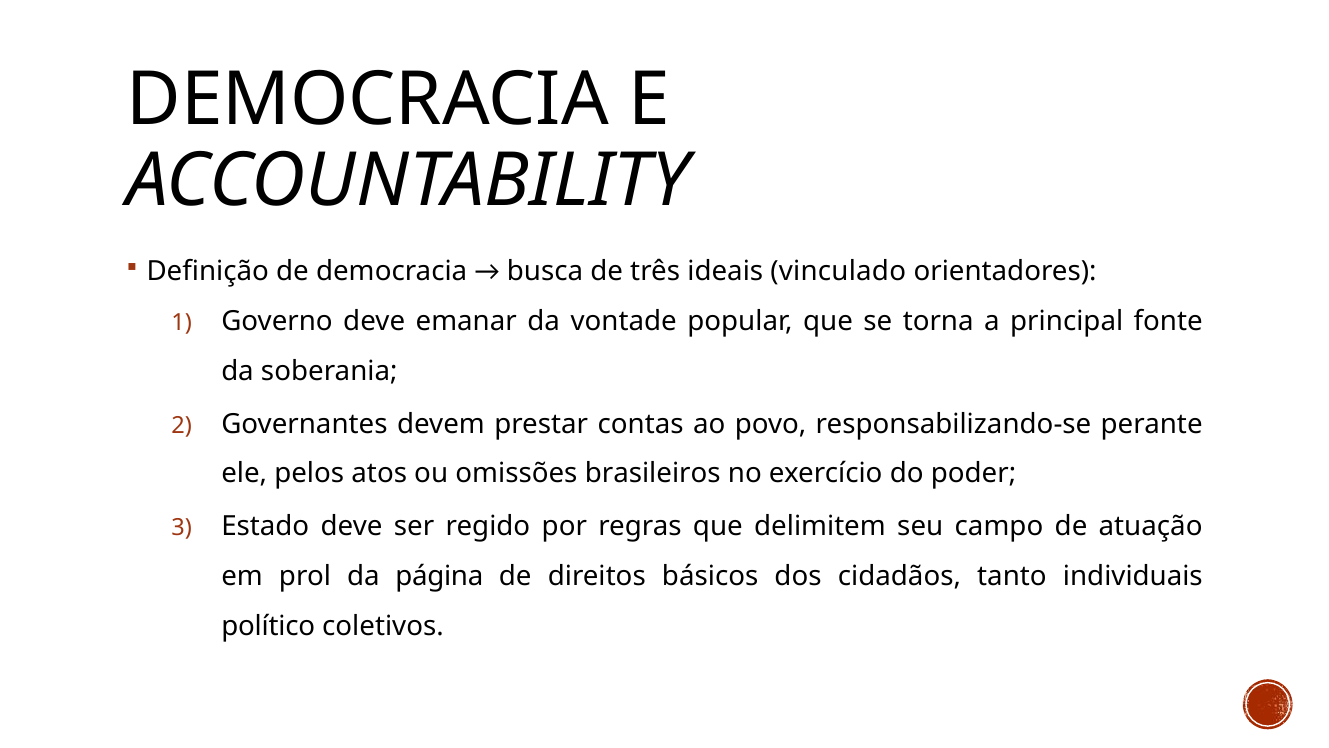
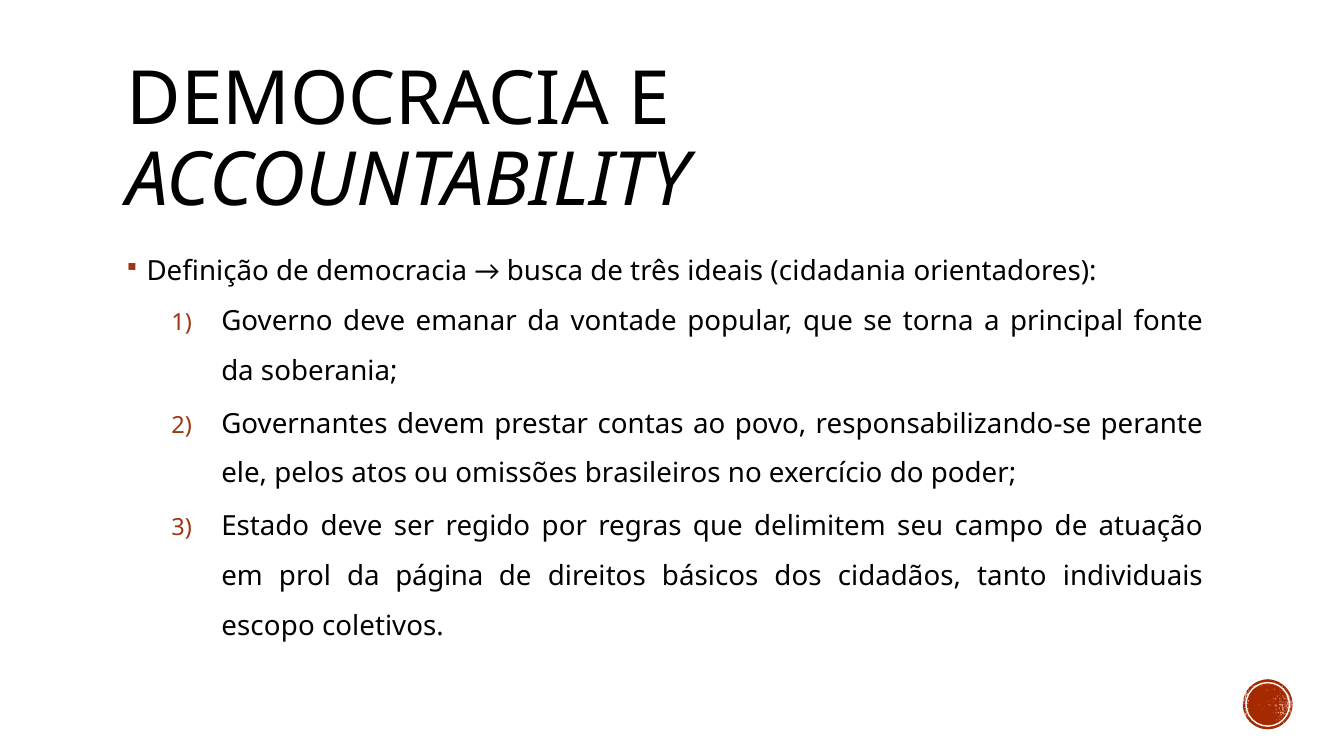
vinculado: vinculado -> cidadania
político: político -> escopo
